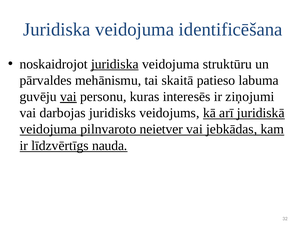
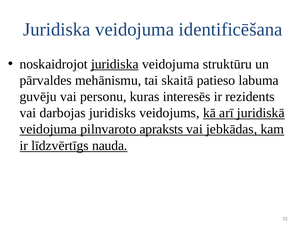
vai at (68, 97) underline: present -> none
ziņojumi: ziņojumi -> rezidents
neietver: neietver -> apraksts
